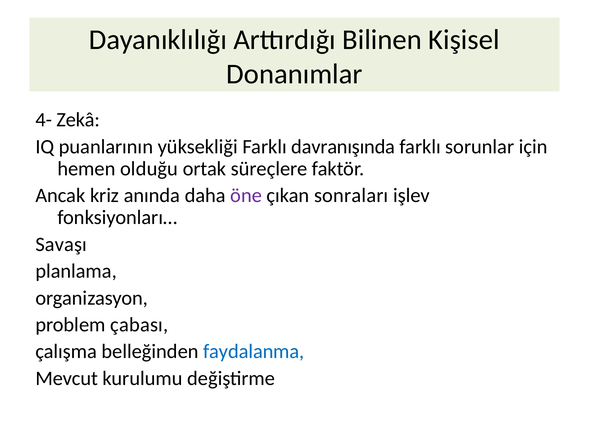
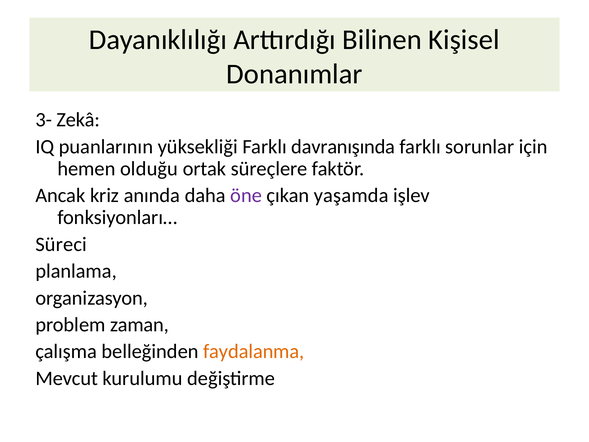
4-: 4- -> 3-
sonraları: sonraları -> yaşamda
Savaşı: Savaşı -> Süreci
çabası: çabası -> zaman
faydalanma colour: blue -> orange
